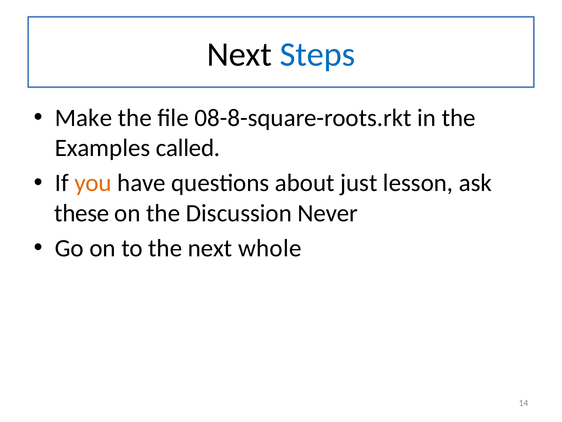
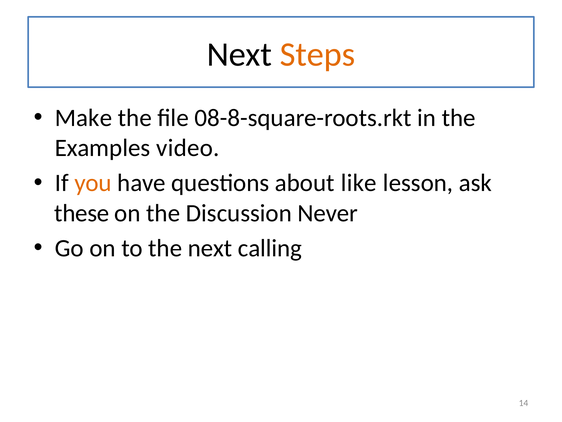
Steps colour: blue -> orange
called: called -> video
just: just -> like
whole: whole -> calling
